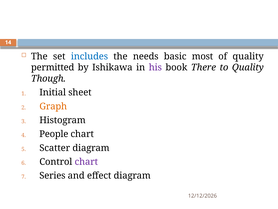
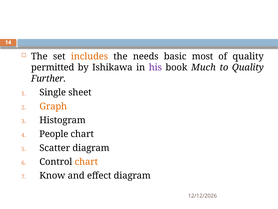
includes colour: blue -> orange
There: There -> Much
Though: Though -> Further
Initial: Initial -> Single
chart at (86, 161) colour: purple -> orange
Series: Series -> Know
